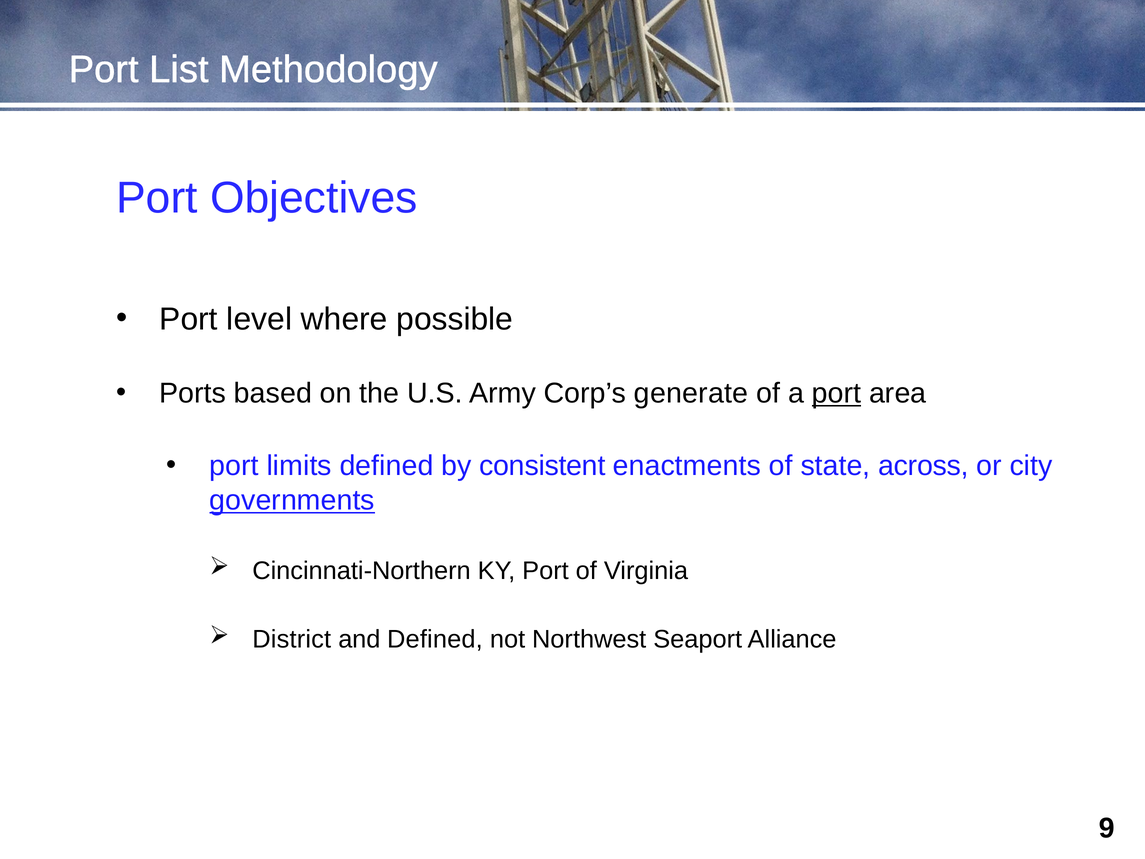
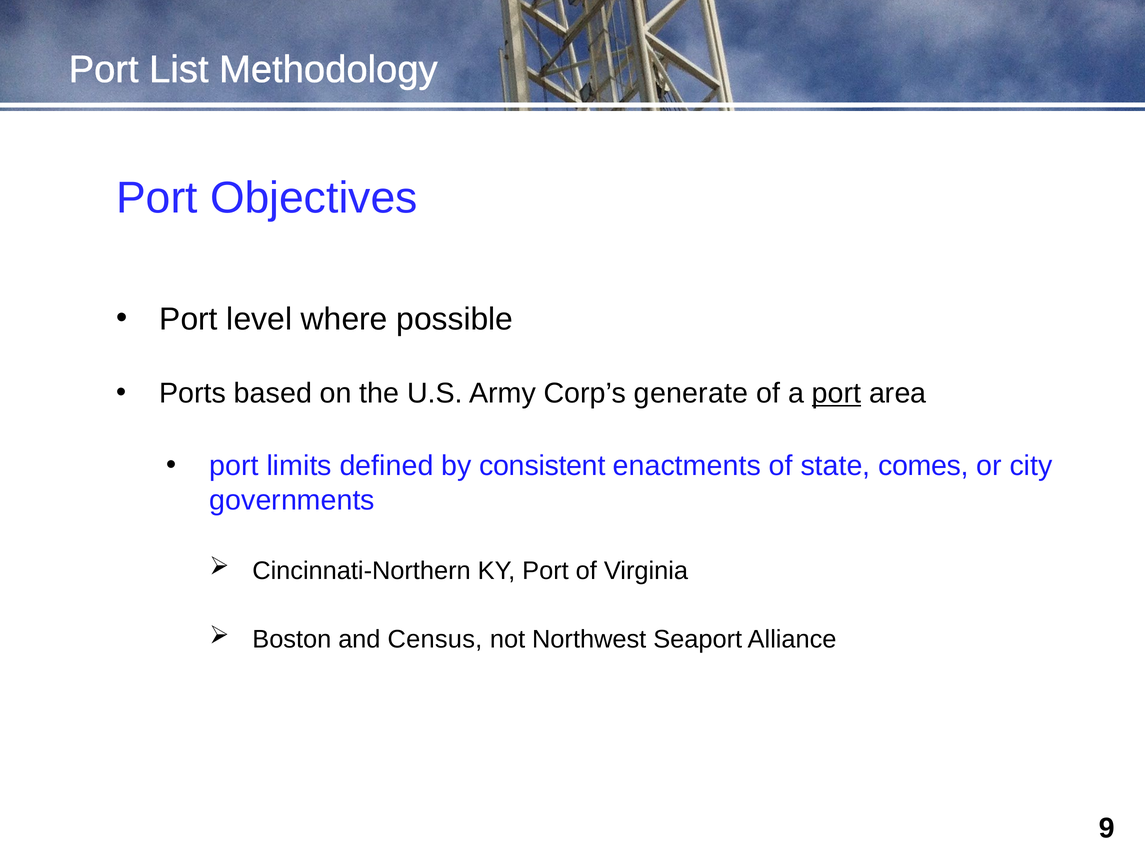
across: across -> comes
governments underline: present -> none
District: District -> Boston
and Defined: Defined -> Census
